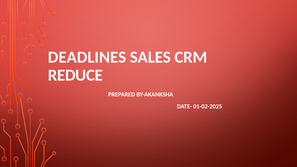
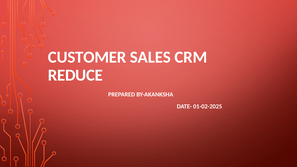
DEADLINES: DEADLINES -> CUSTOMER
